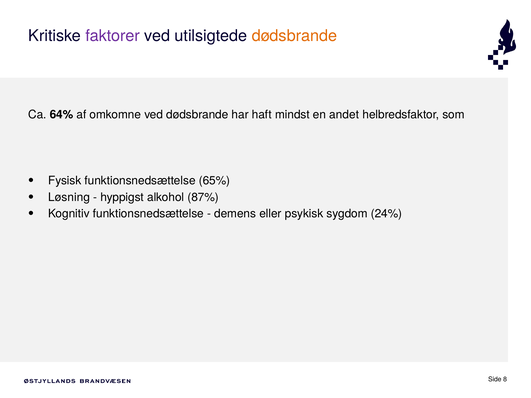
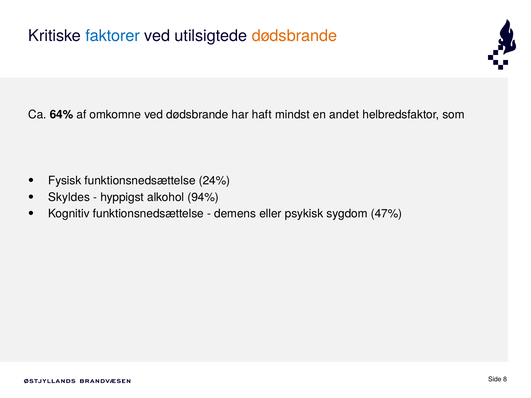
faktorer colour: purple -> blue
65%: 65% -> 24%
Løsning: Løsning -> Skyldes
87%: 87% -> 94%
24%: 24% -> 47%
